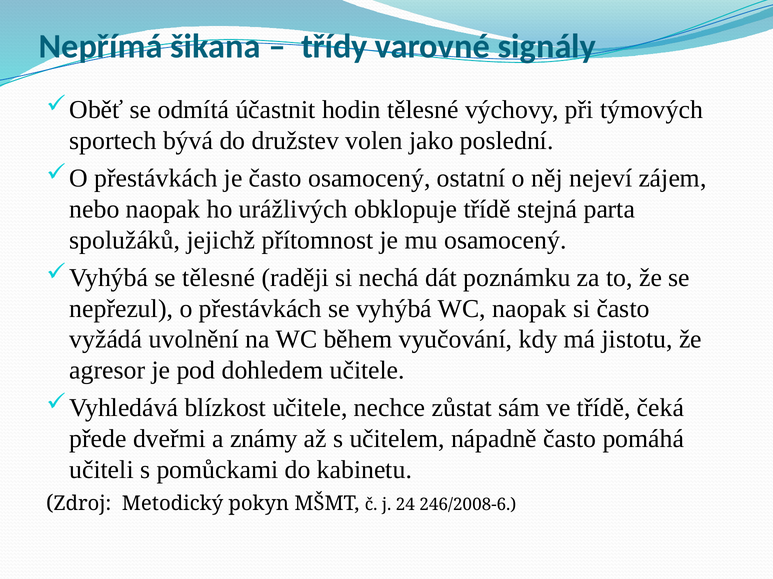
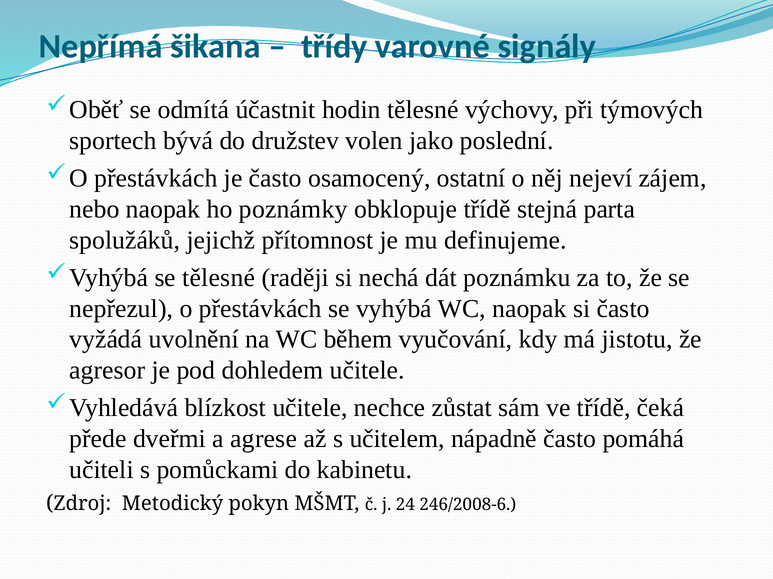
urážlivých: urážlivých -> poznámky
mu osamocený: osamocený -> definujeme
známy: známy -> agrese
